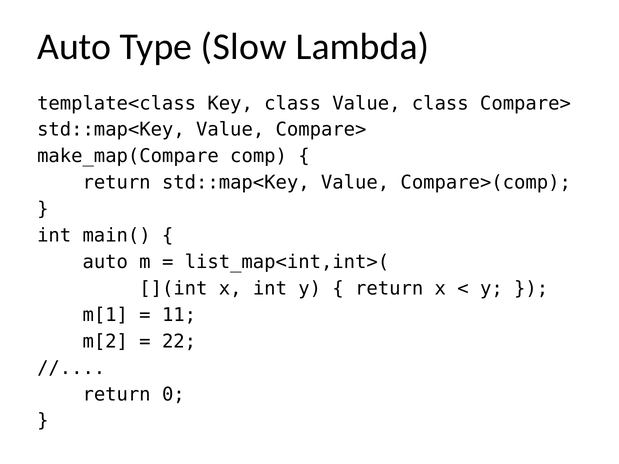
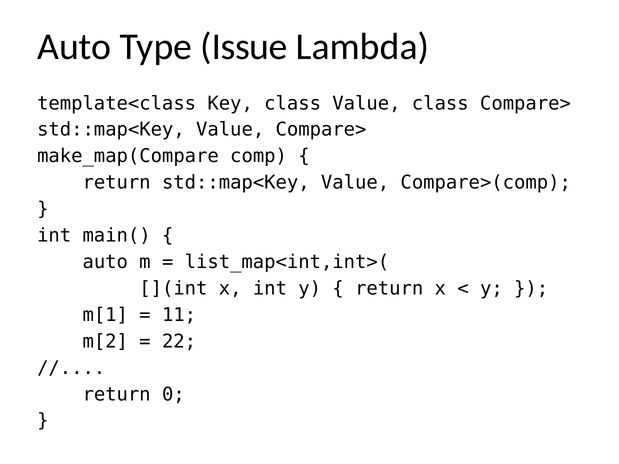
Slow: Slow -> Issue
